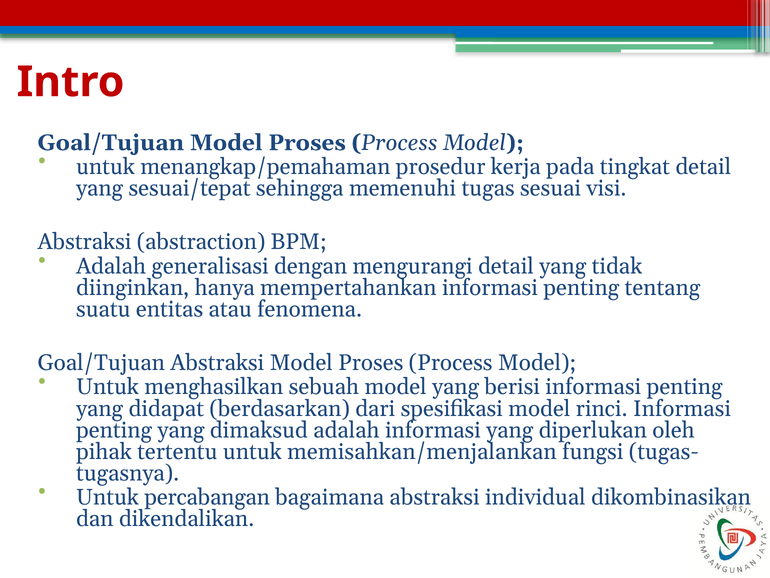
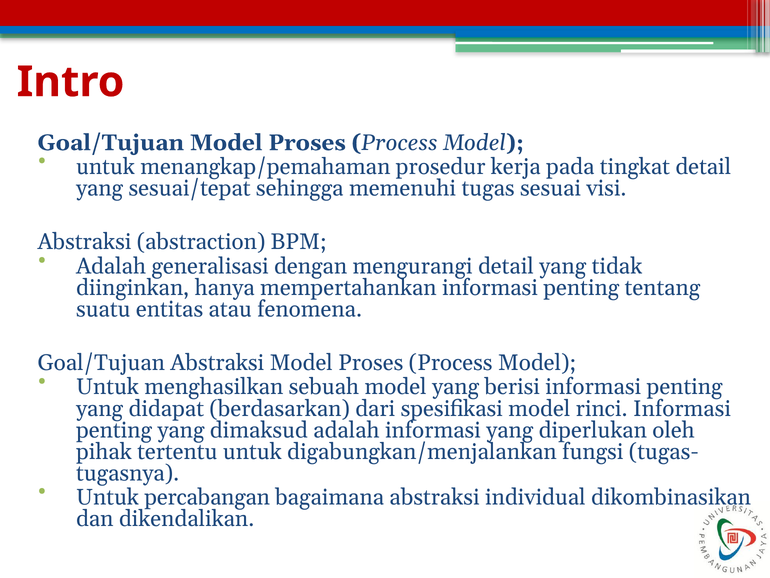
memisahkan/menjalankan: memisahkan/menjalankan -> digabungkan/menjalankan
